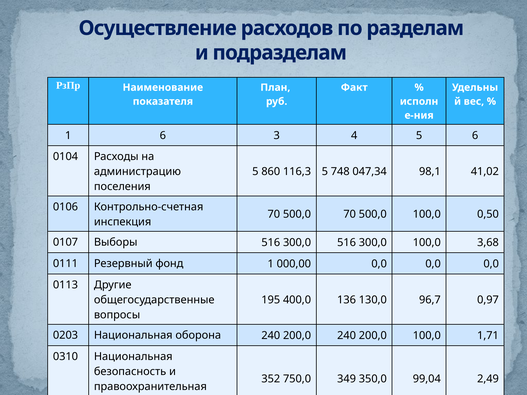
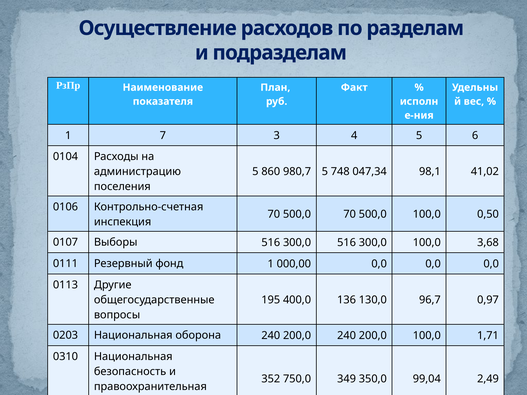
1 6: 6 -> 7
116,3: 116,3 -> 980,7
